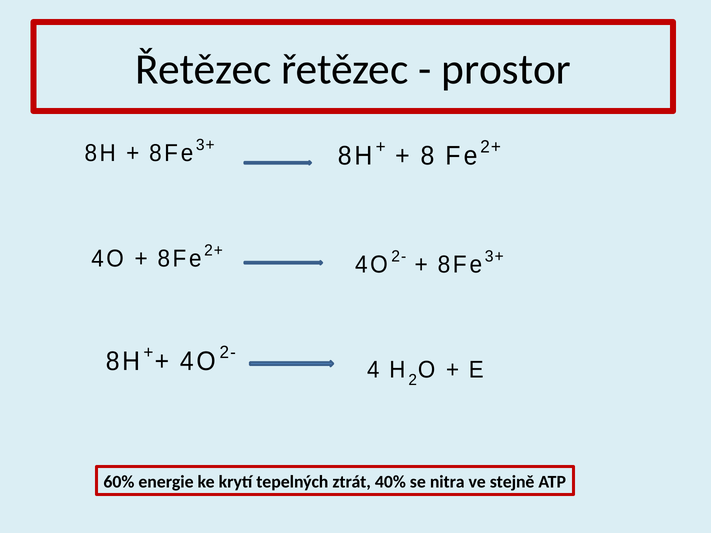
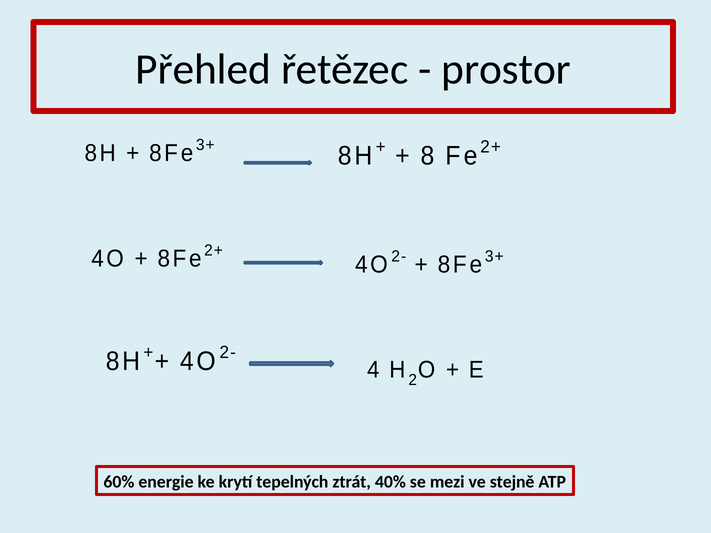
Řetězec at (203, 70): Řetězec -> Přehled
nitra: nitra -> mezi
